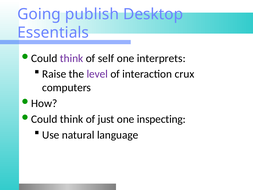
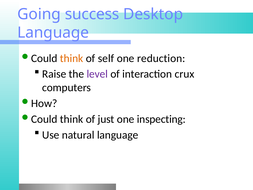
publish: publish -> success
Essentials at (53, 33): Essentials -> Language
think at (72, 58) colour: purple -> orange
interprets: interprets -> reduction
